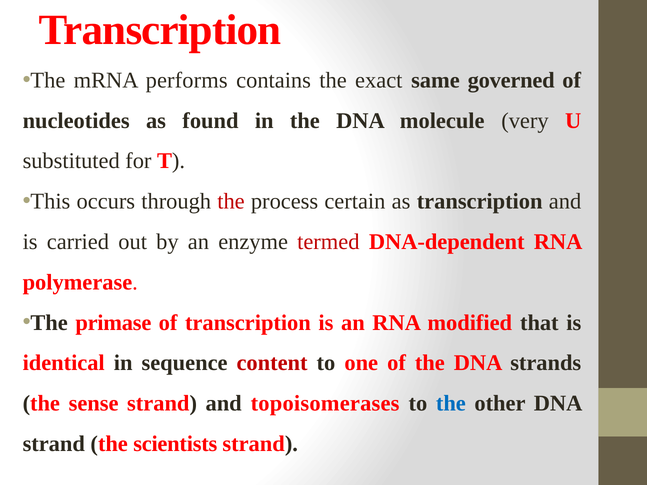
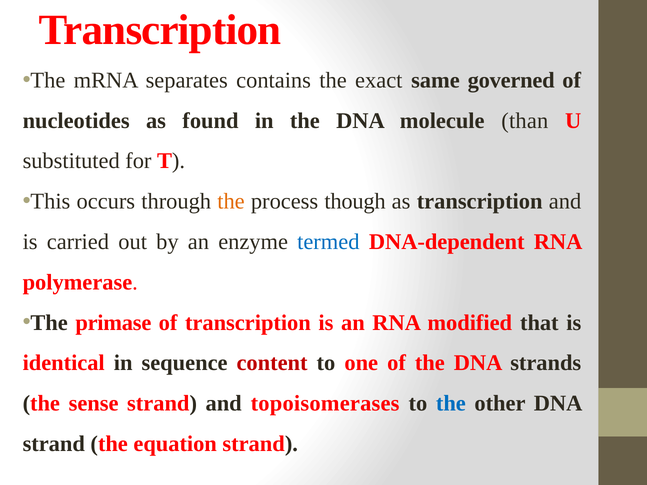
performs: performs -> separates
very: very -> than
the at (231, 202) colour: red -> orange
certain: certain -> though
termed colour: red -> blue
scientists: scientists -> equation
